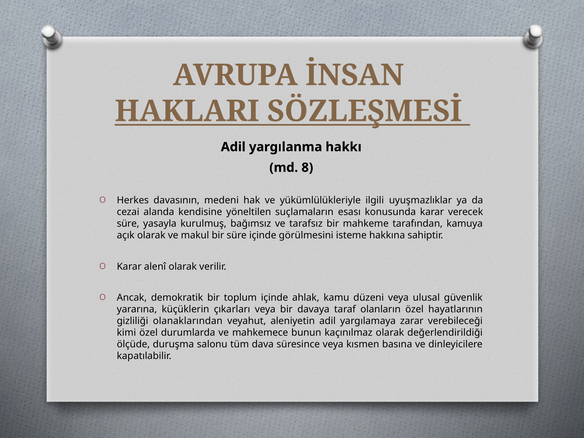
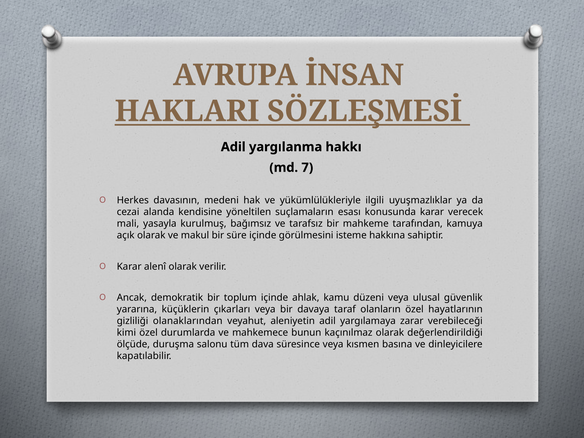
8: 8 -> 7
süre at (128, 224): süre -> mali
